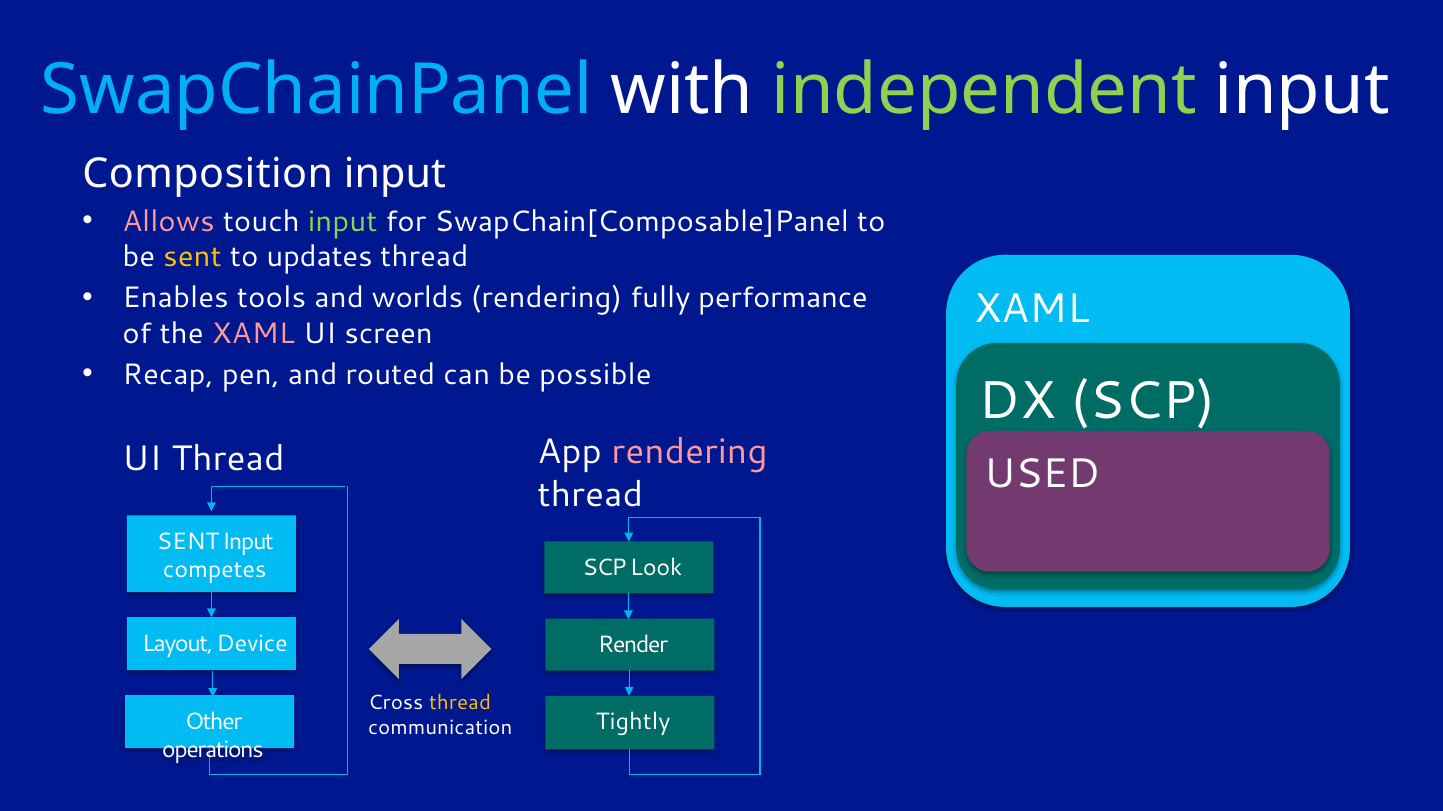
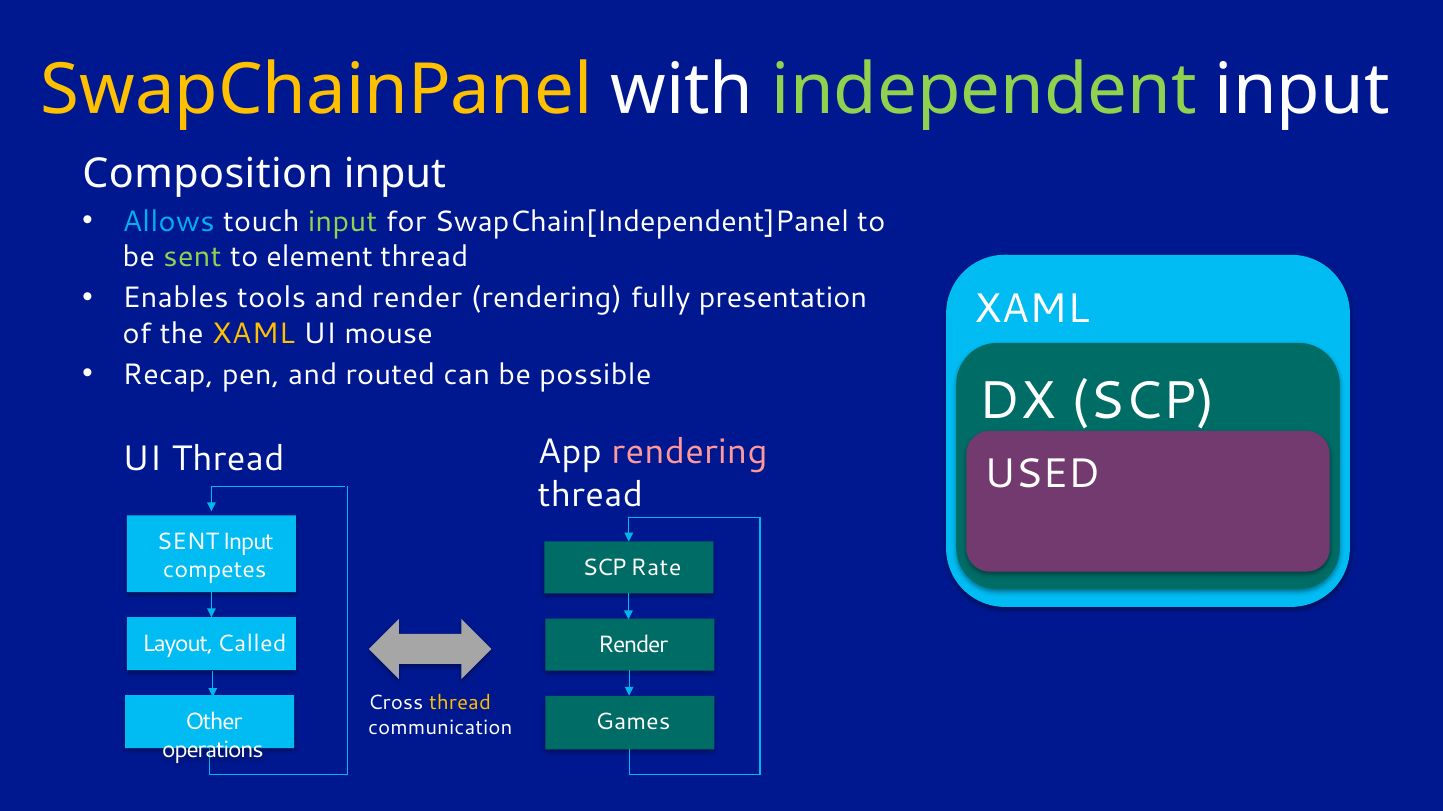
SwapChainPanel colour: light blue -> yellow
Allows colour: pink -> light blue
SwapChain[Composable]Panel: SwapChain[Composable]Panel -> SwapChain[Independent]Panel
sent at (192, 257) colour: yellow -> light green
updates: updates -> element
and worlds: worlds -> render
performance: performance -> presentation
XAML at (253, 334) colour: pink -> yellow
screen: screen -> mouse
Look: Look -> Rate
Device: Device -> Called
Tightly: Tightly -> Games
